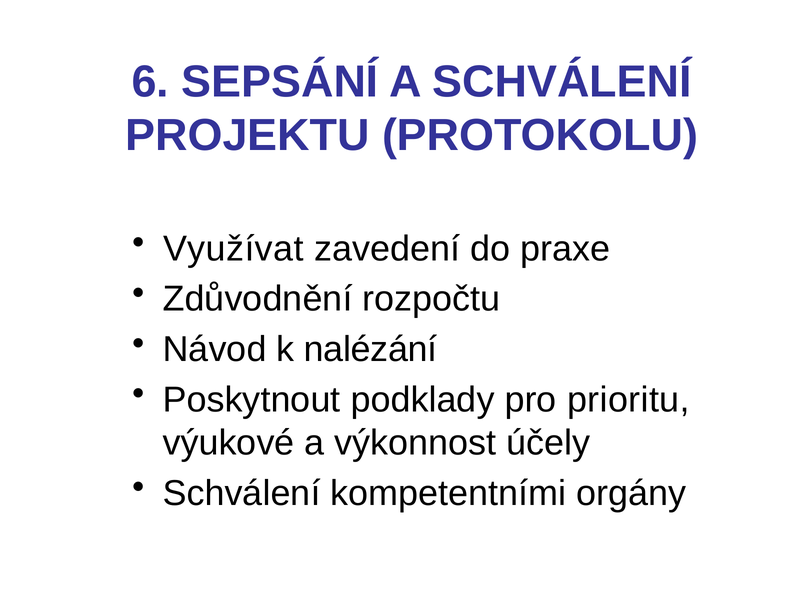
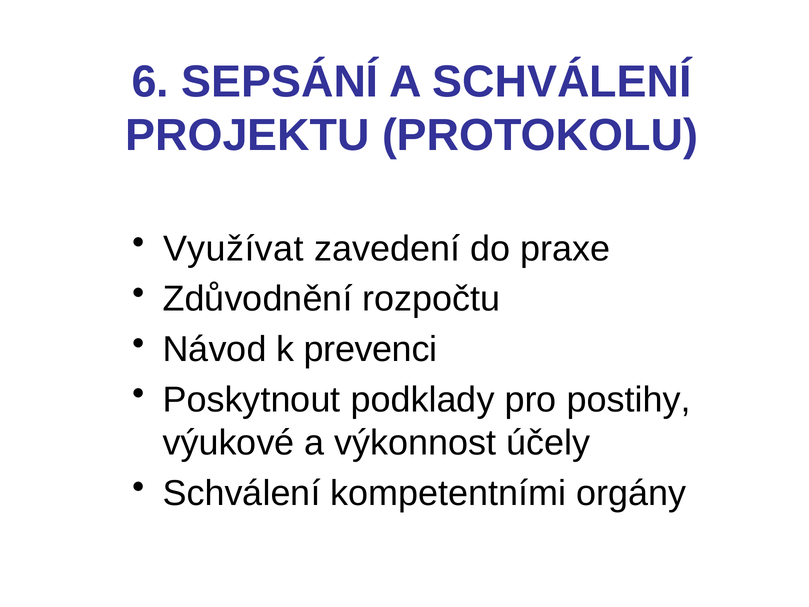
nalézání: nalézání -> prevenci
prioritu: prioritu -> postihy
